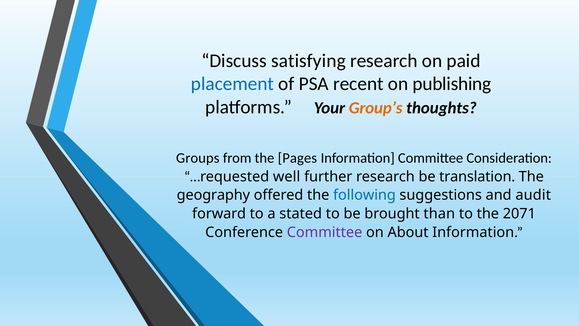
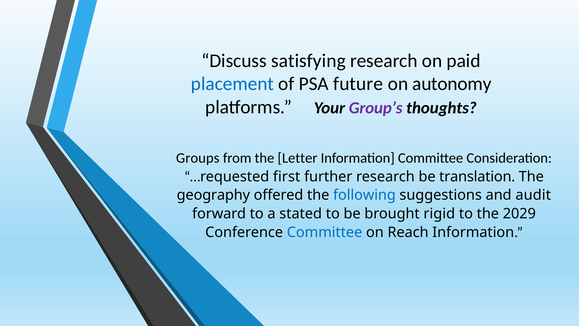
recent: recent -> future
publishing: publishing -> autonomy
Group’s colour: orange -> purple
Pages: Pages -> Letter
well: well -> first
than: than -> rigid
2071: 2071 -> 2029
Committee at (325, 232) colour: purple -> blue
About: About -> Reach
